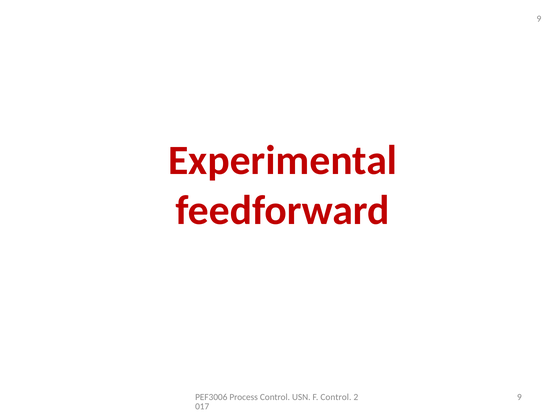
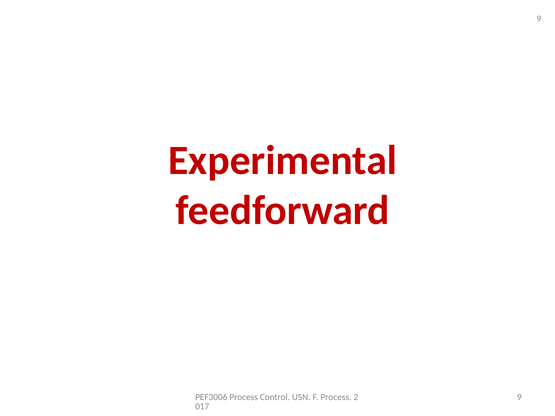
F Control: Control -> Process
